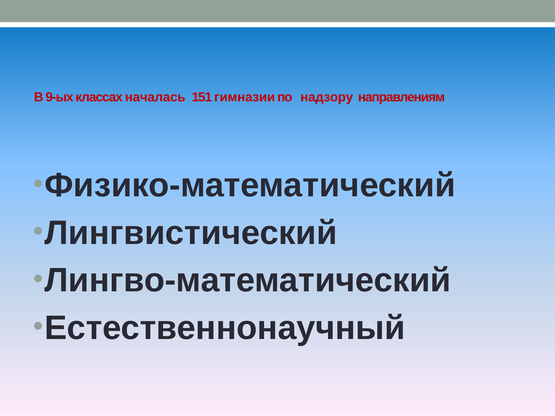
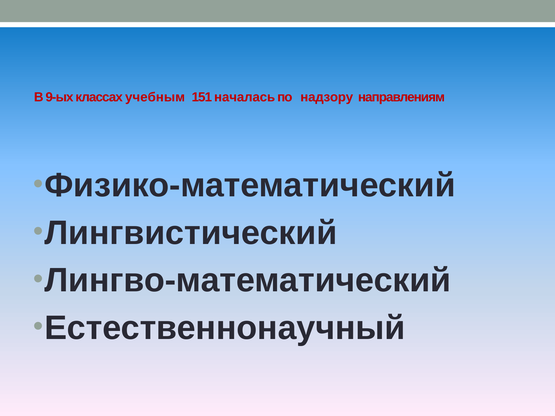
началась: началась -> учебным
гимназии: гимназии -> началась
